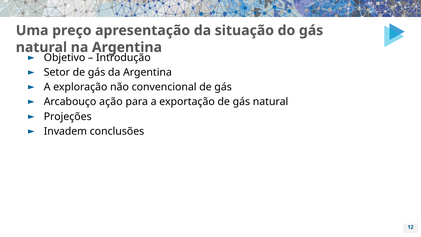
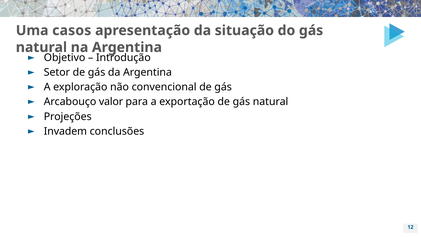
preço: preço -> casos
ação: ação -> valor
